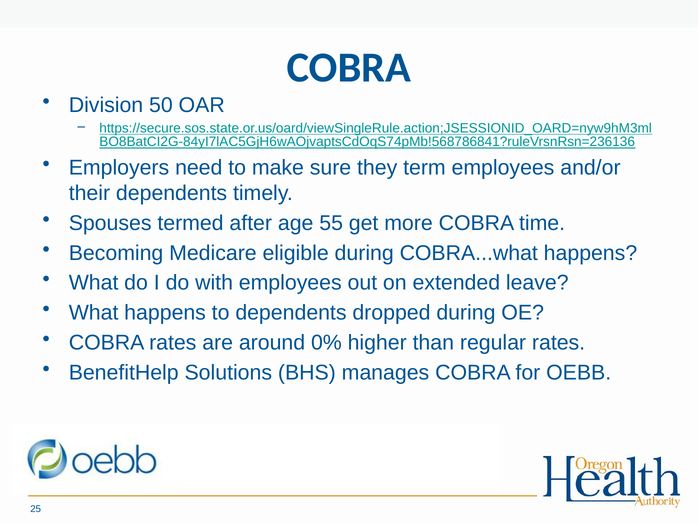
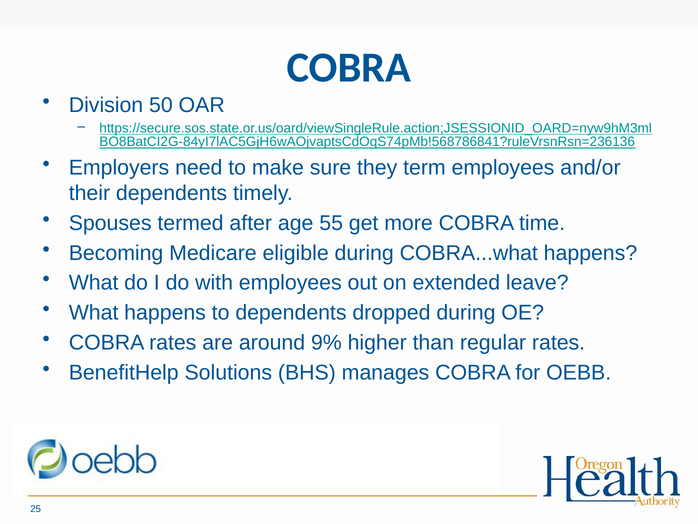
0%: 0% -> 9%
